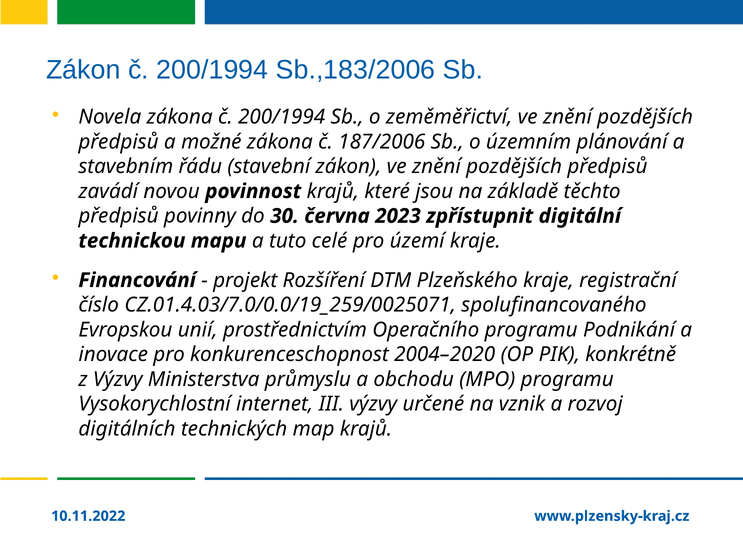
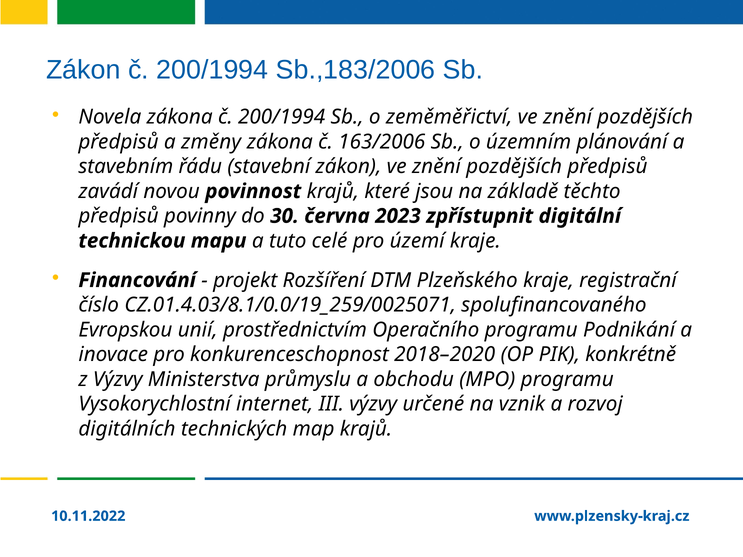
možné: možné -> změny
187/2006: 187/2006 -> 163/2006
CZ.01.4.03/7.0/0.0/19_259/0025071: CZ.01.4.03/7.0/0.0/19_259/0025071 -> CZ.01.4.03/8.1/0.0/19_259/0025071
2004–2020: 2004–2020 -> 2018–2020
